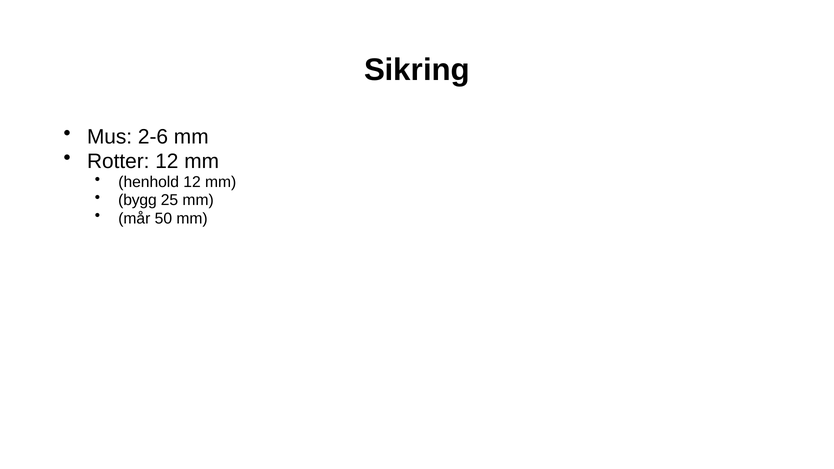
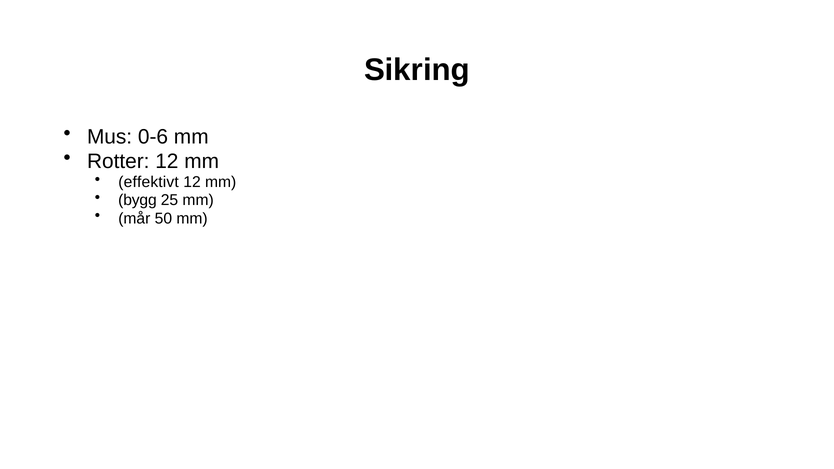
2-6: 2-6 -> 0-6
henhold: henhold -> effektivt
